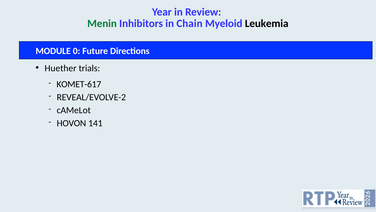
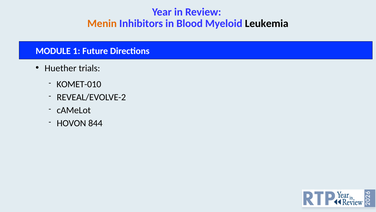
Menin colour: green -> orange
Chain: Chain -> Blood
0: 0 -> 1
KOMET-617: KOMET-617 -> KOMET-010
141: 141 -> 844
